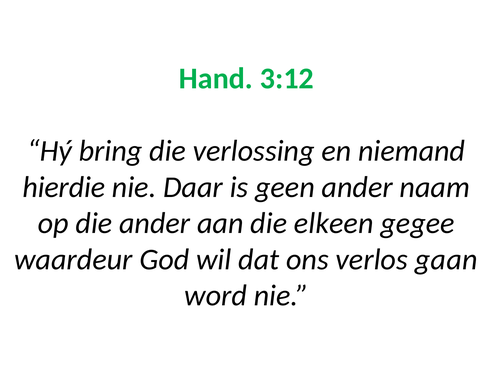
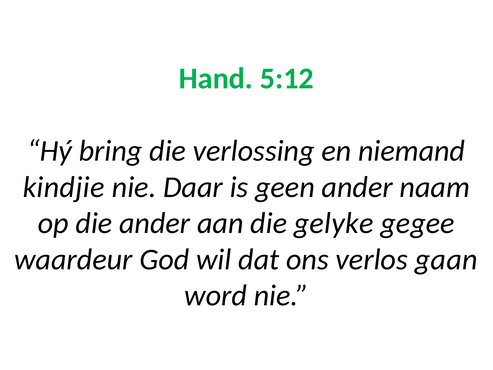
3:12: 3:12 -> 5:12
hierdie: hierdie -> kindjie
elkeen: elkeen -> gelyke
